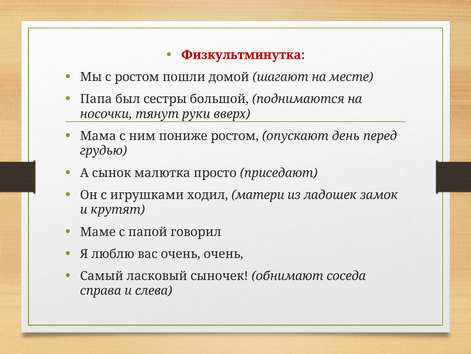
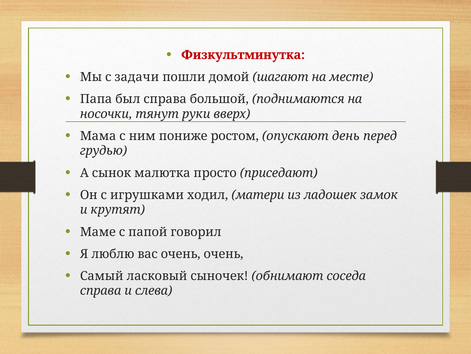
с ростом: ростом -> задачи
был сестры: сестры -> справа
